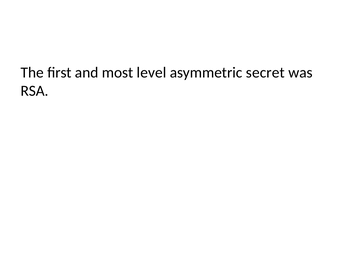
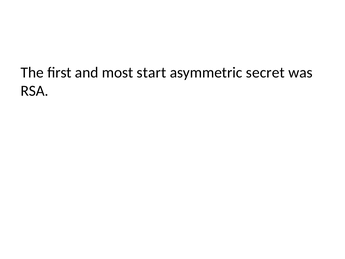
level: level -> start
